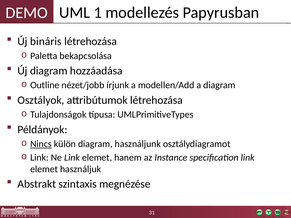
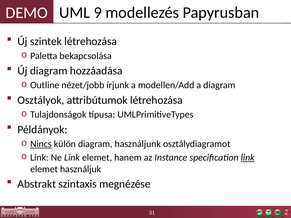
1: 1 -> 9
bináris: bináris -> szintek
link at (248, 158) underline: none -> present
